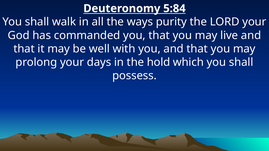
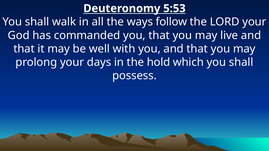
5:84: 5:84 -> 5:53
purity: purity -> follow
